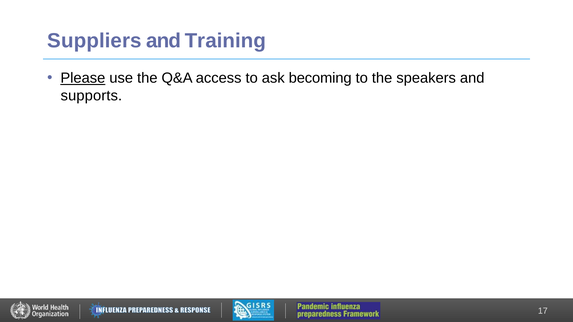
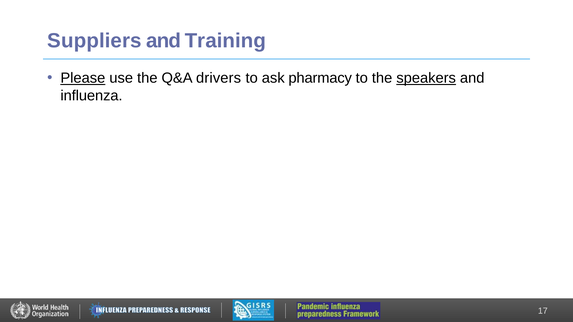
access: access -> drivers
becoming: becoming -> pharmacy
speakers underline: none -> present
supports: supports -> influenza
